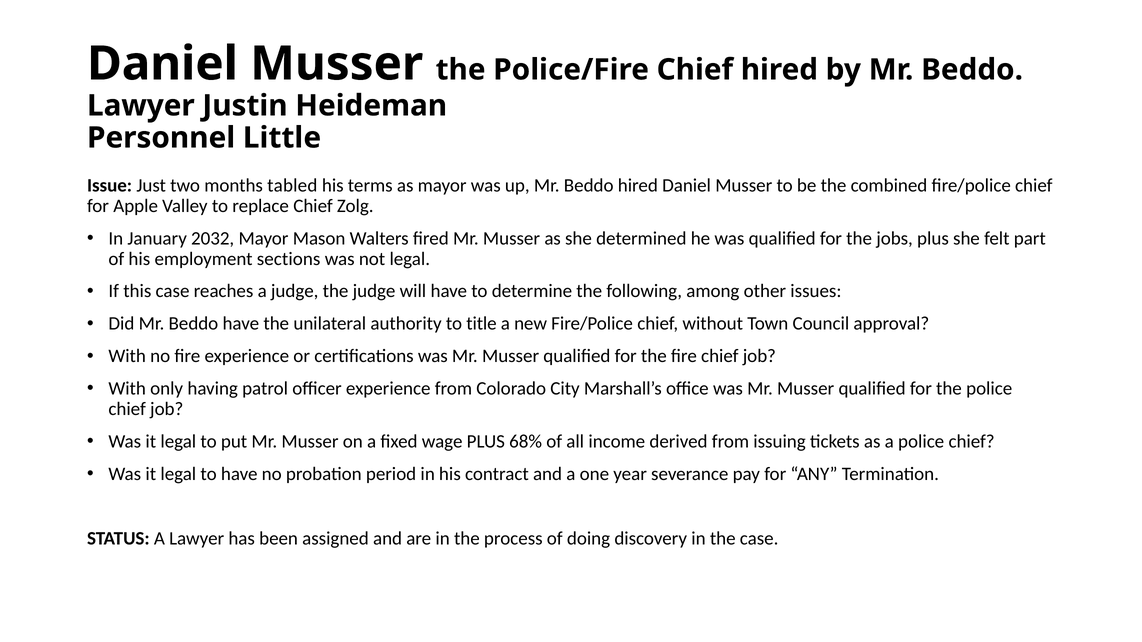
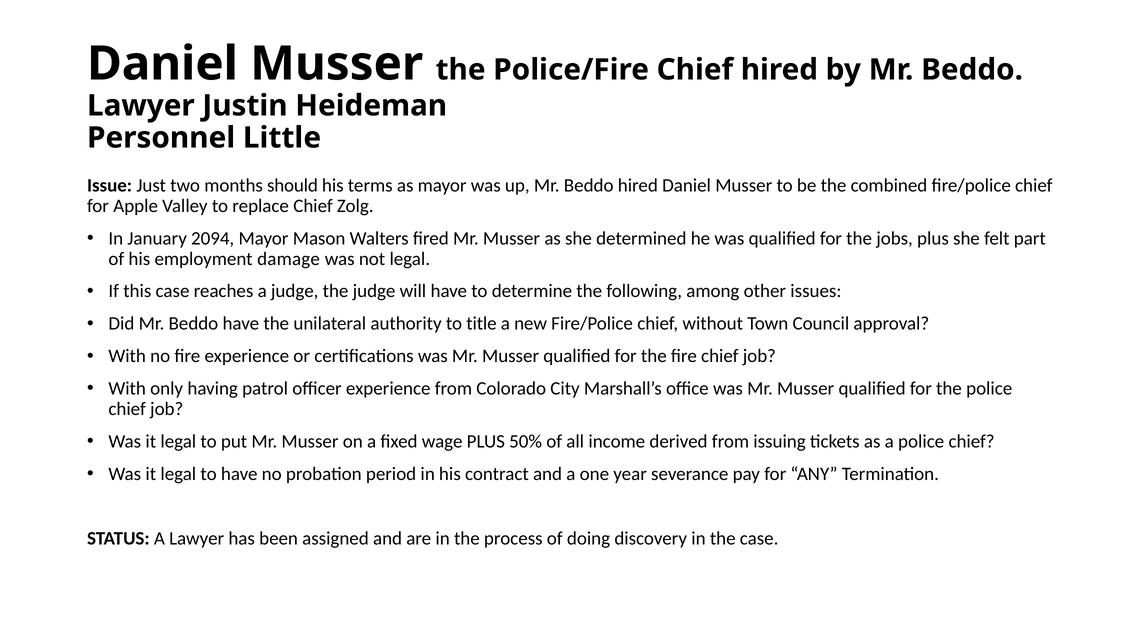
tabled: tabled -> should
2032: 2032 -> 2094
sections: sections -> damage
68%: 68% -> 50%
